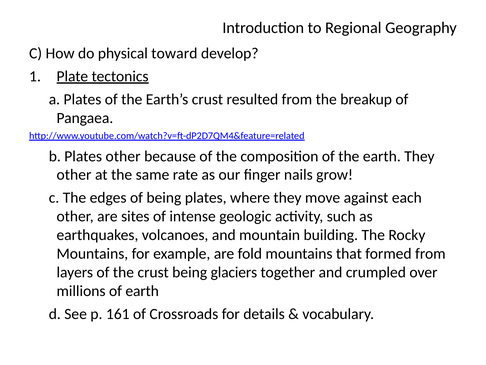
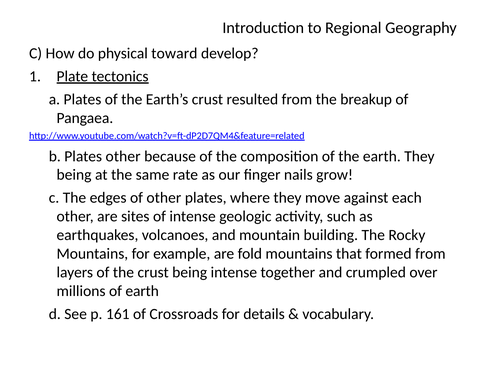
other at (74, 175): other -> being
of being: being -> other
being glaciers: glaciers -> intense
